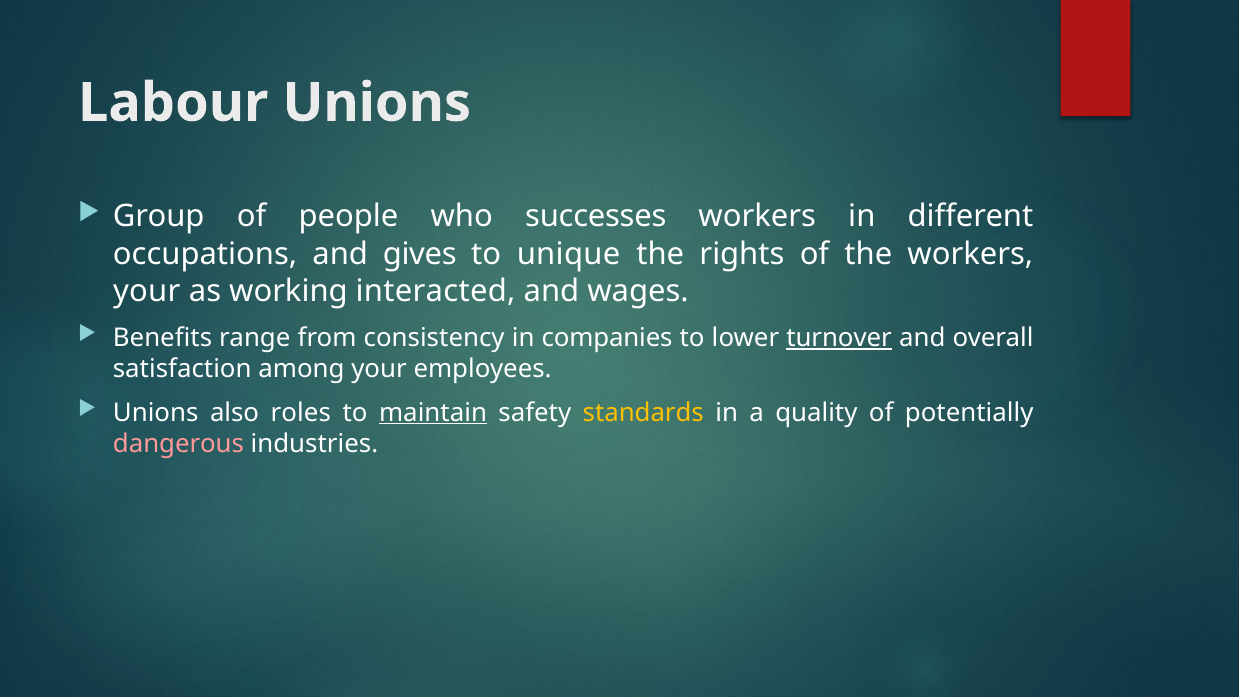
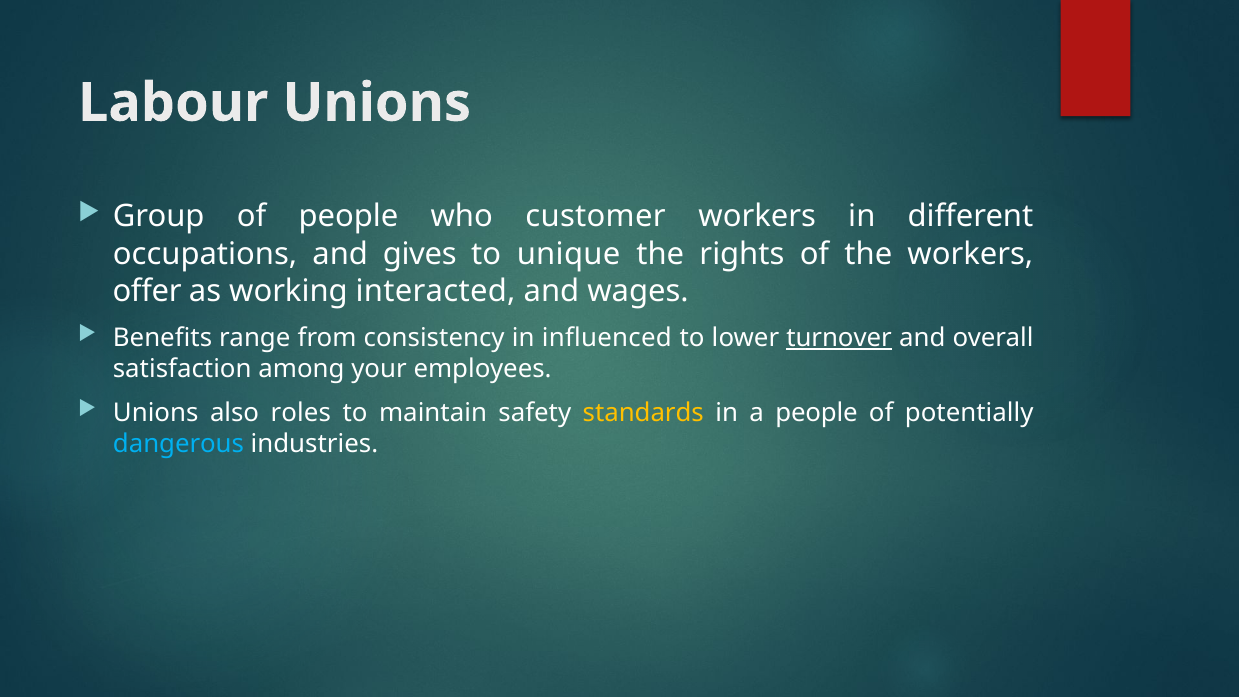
successes: successes -> customer
your at (147, 291): your -> offer
companies: companies -> influenced
maintain underline: present -> none
a quality: quality -> people
dangerous colour: pink -> light blue
